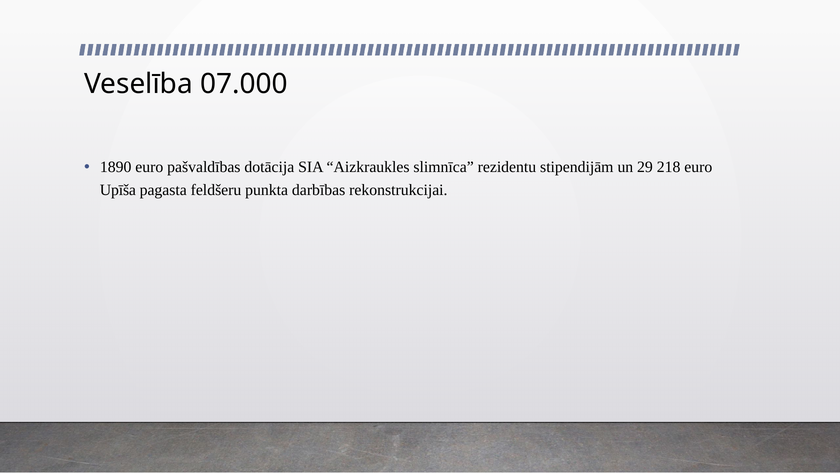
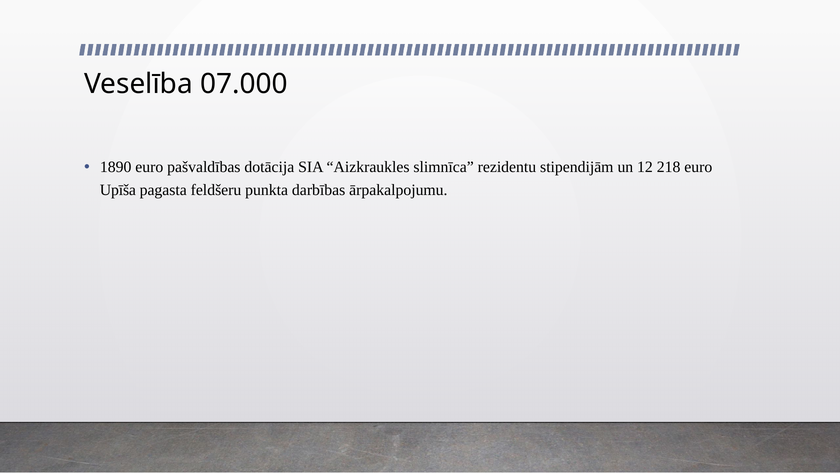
29: 29 -> 12
rekonstrukcijai: rekonstrukcijai -> ārpakalpojumu
